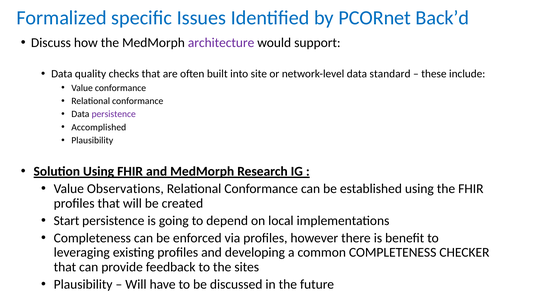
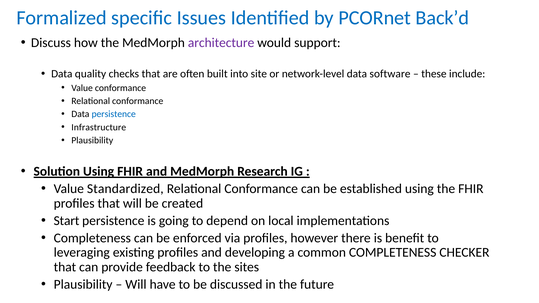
standard: standard -> software
persistence at (114, 114) colour: purple -> blue
Accomplished: Accomplished -> Infrastructure
Observations: Observations -> Standardized
